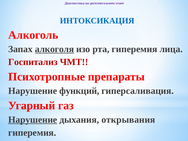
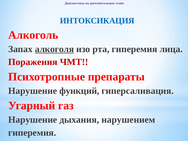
Госпитализ: Госпитализ -> Поражения
Нарушение at (33, 120) underline: present -> none
открывания: открывания -> нарушением
